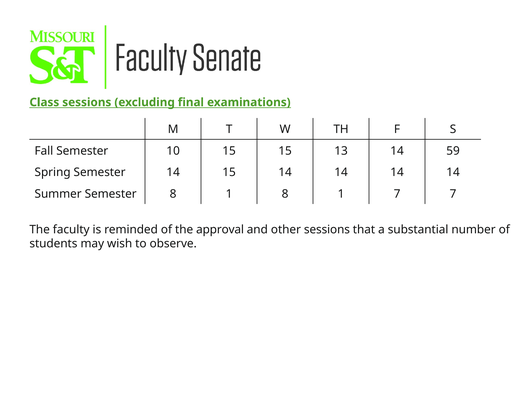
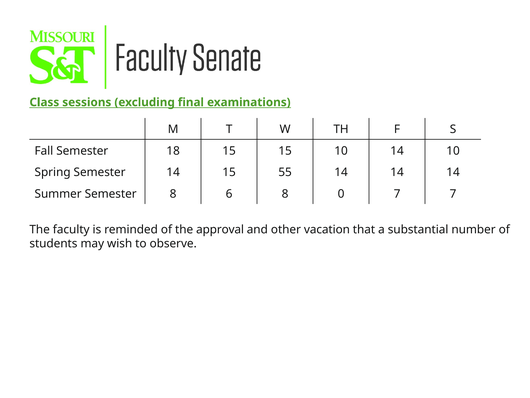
10: 10 -> 18
15 13: 13 -> 10
14 59: 59 -> 10
15 14: 14 -> 55
Semester 8 1: 1 -> 6
1 at (341, 194): 1 -> 0
other sessions: sessions -> vacation
